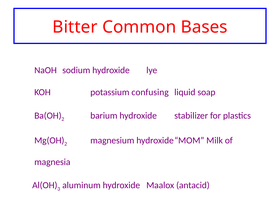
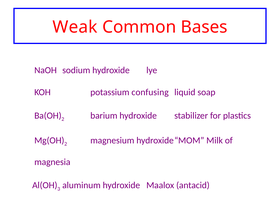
Bitter: Bitter -> Weak
